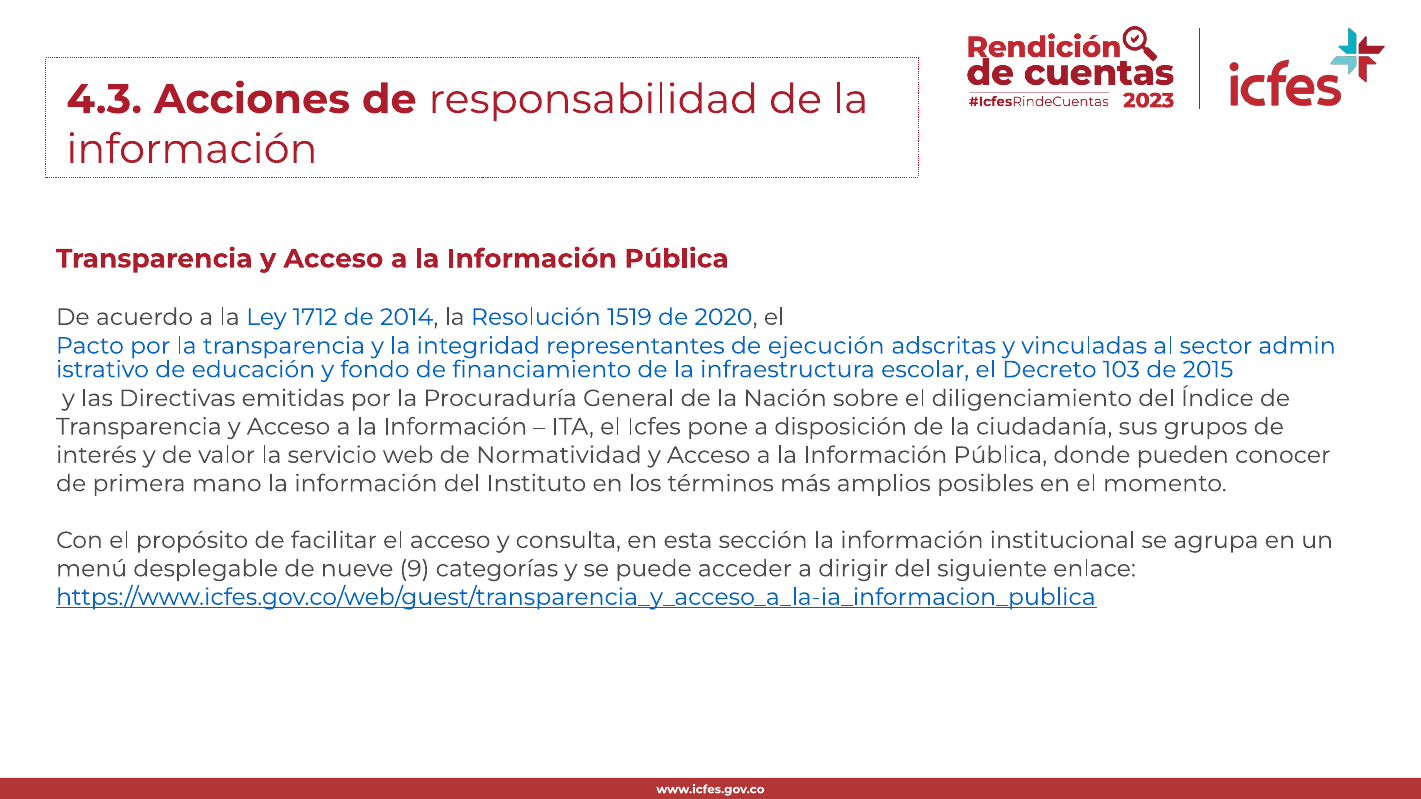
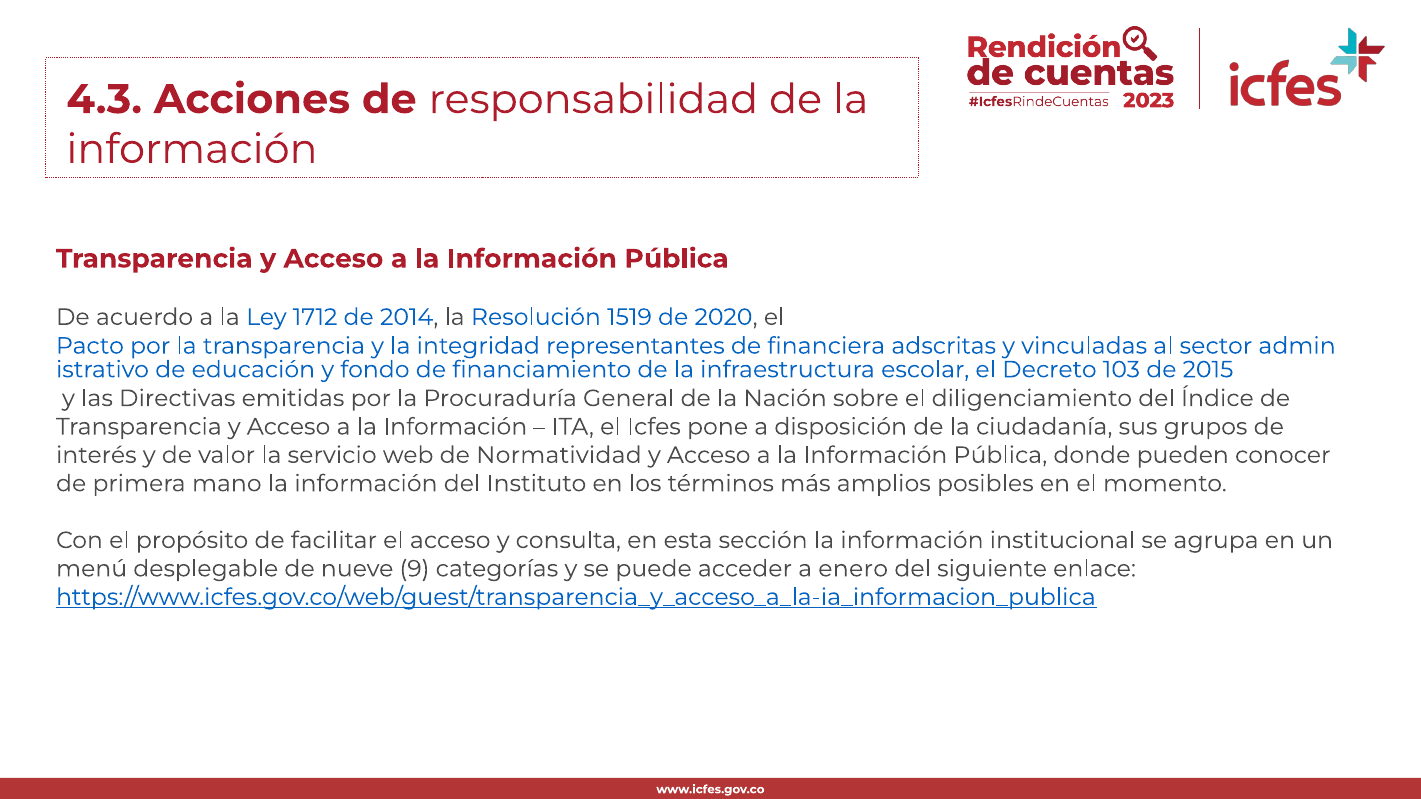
ejecución: ejecución -> financiera
dirigir: dirigir -> enero
